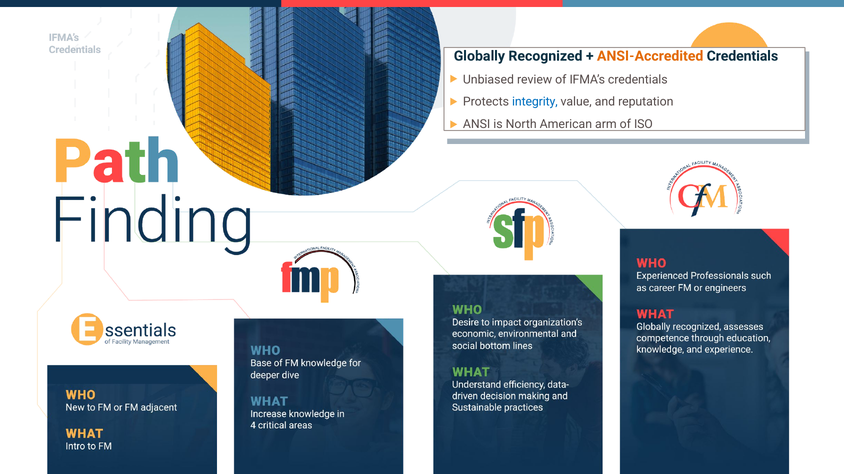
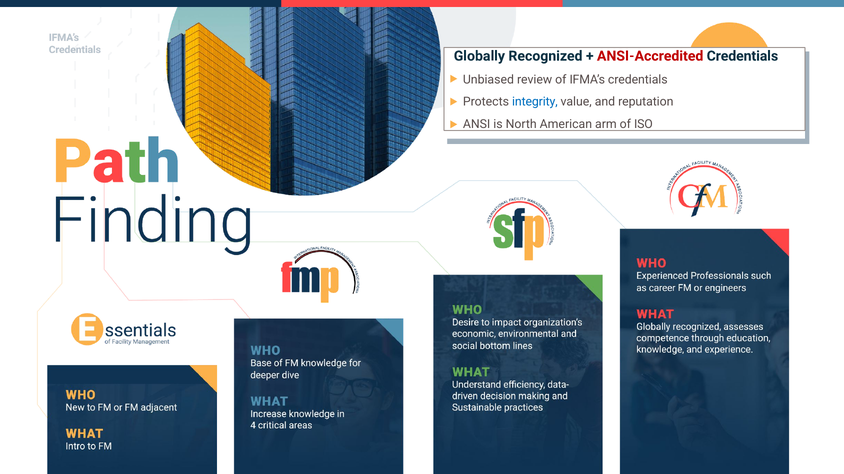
ANSI-Accredited colour: orange -> red
